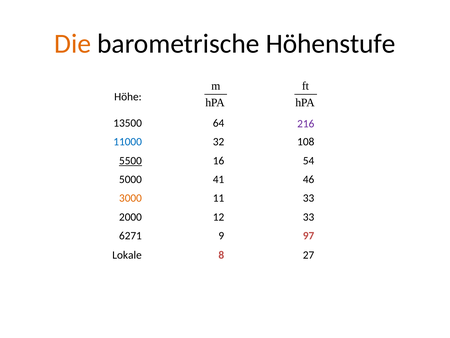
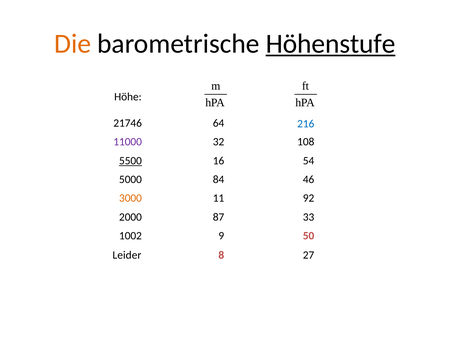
Höhenstufe underline: none -> present
13500: 13500 -> 21746
216 colour: purple -> blue
11000 colour: blue -> purple
41: 41 -> 84
11 33: 33 -> 92
12: 12 -> 87
6271: 6271 -> 1002
97: 97 -> 50
Lokale: Lokale -> Leider
